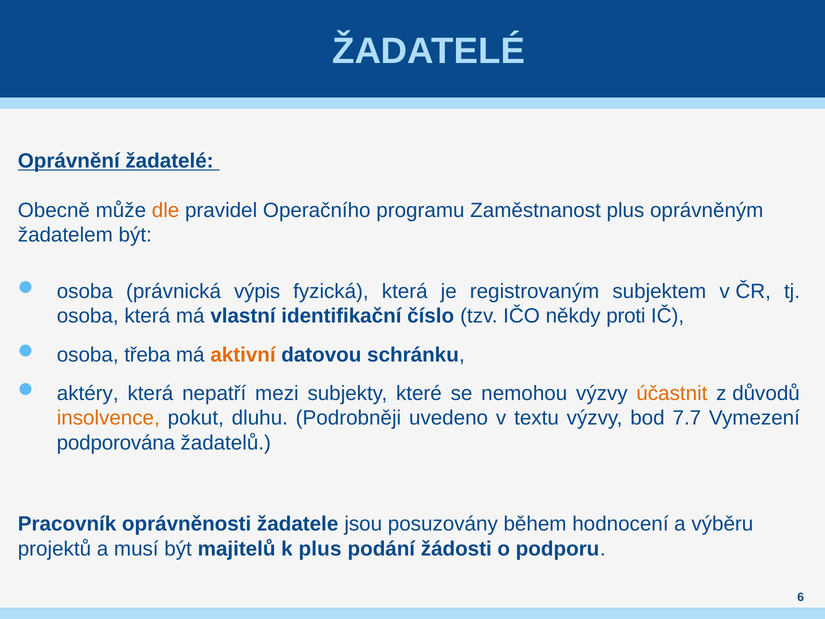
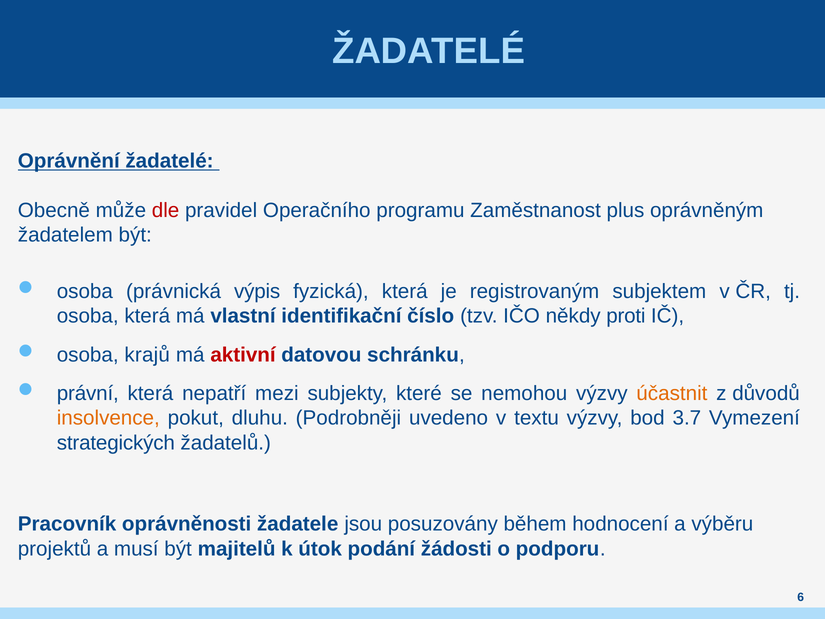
dle colour: orange -> red
třeba: třeba -> krajů
aktivní colour: orange -> red
aktéry: aktéry -> právní
7.7: 7.7 -> 3.7
podporována: podporována -> strategických
k plus: plus -> útok
